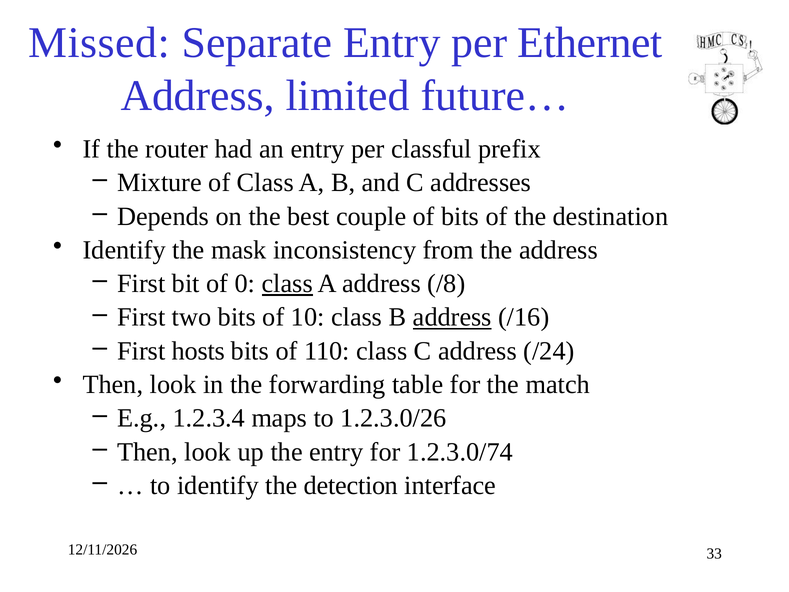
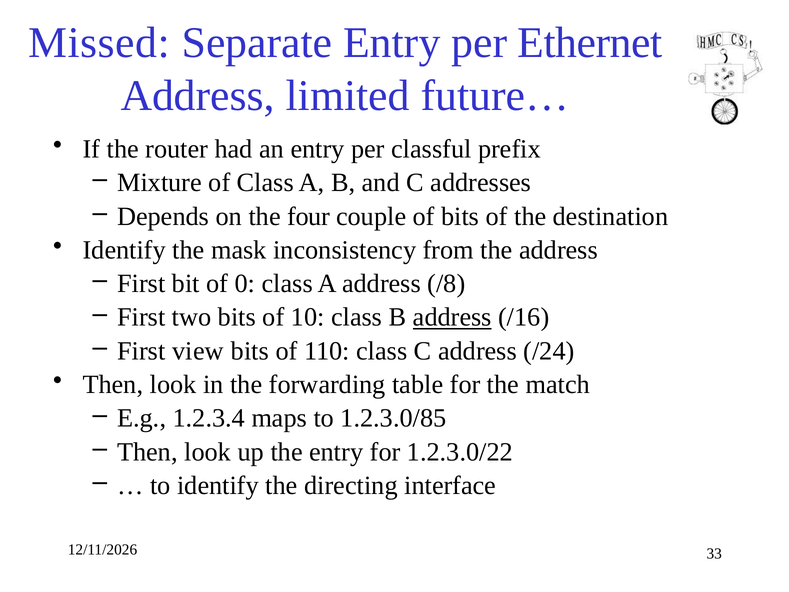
best: best -> four
class at (287, 284) underline: present -> none
hosts: hosts -> view
1.2.3.0/26: 1.2.3.0/26 -> 1.2.3.0/85
1.2.3.0/74: 1.2.3.0/74 -> 1.2.3.0/22
detection: detection -> directing
